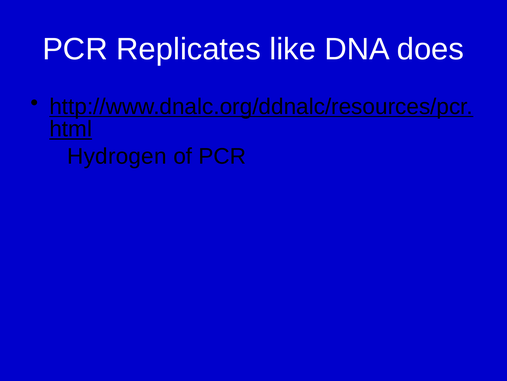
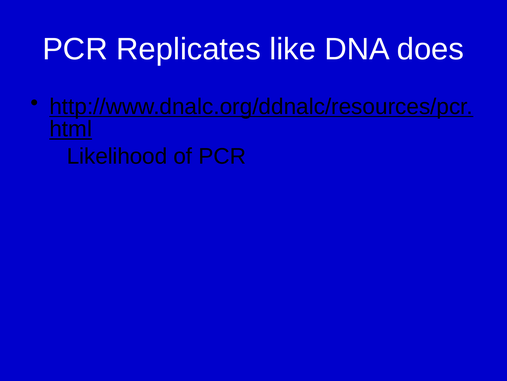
Hydrogen: Hydrogen -> Likelihood
